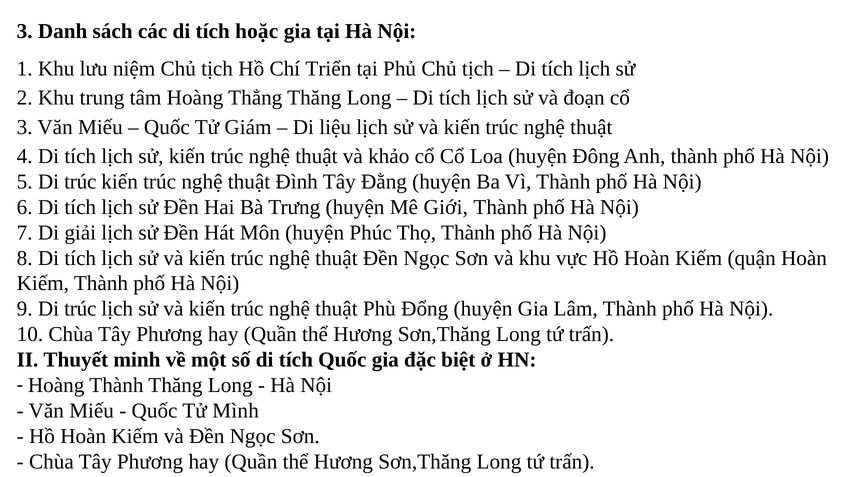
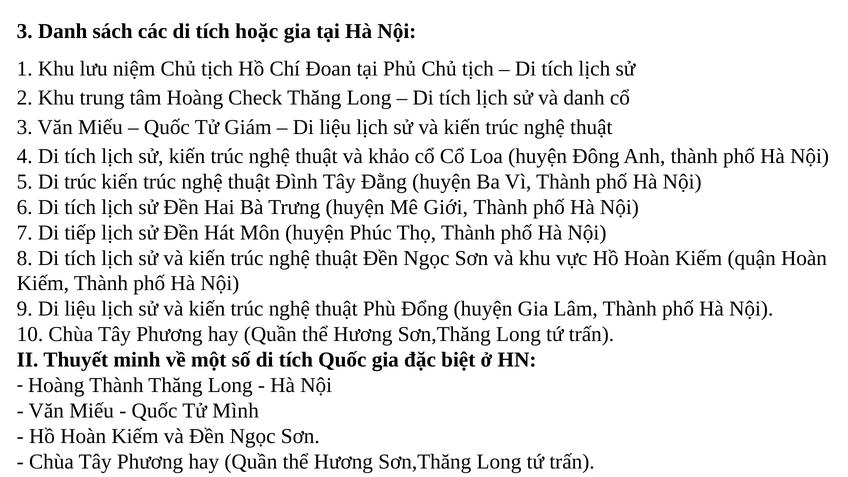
Triển: Triển -> Đoan
Thẳng: Thẳng -> Check
và đoạn: đoạn -> danh
giải: giải -> tiếp
9 Di trúc: trúc -> liệu
